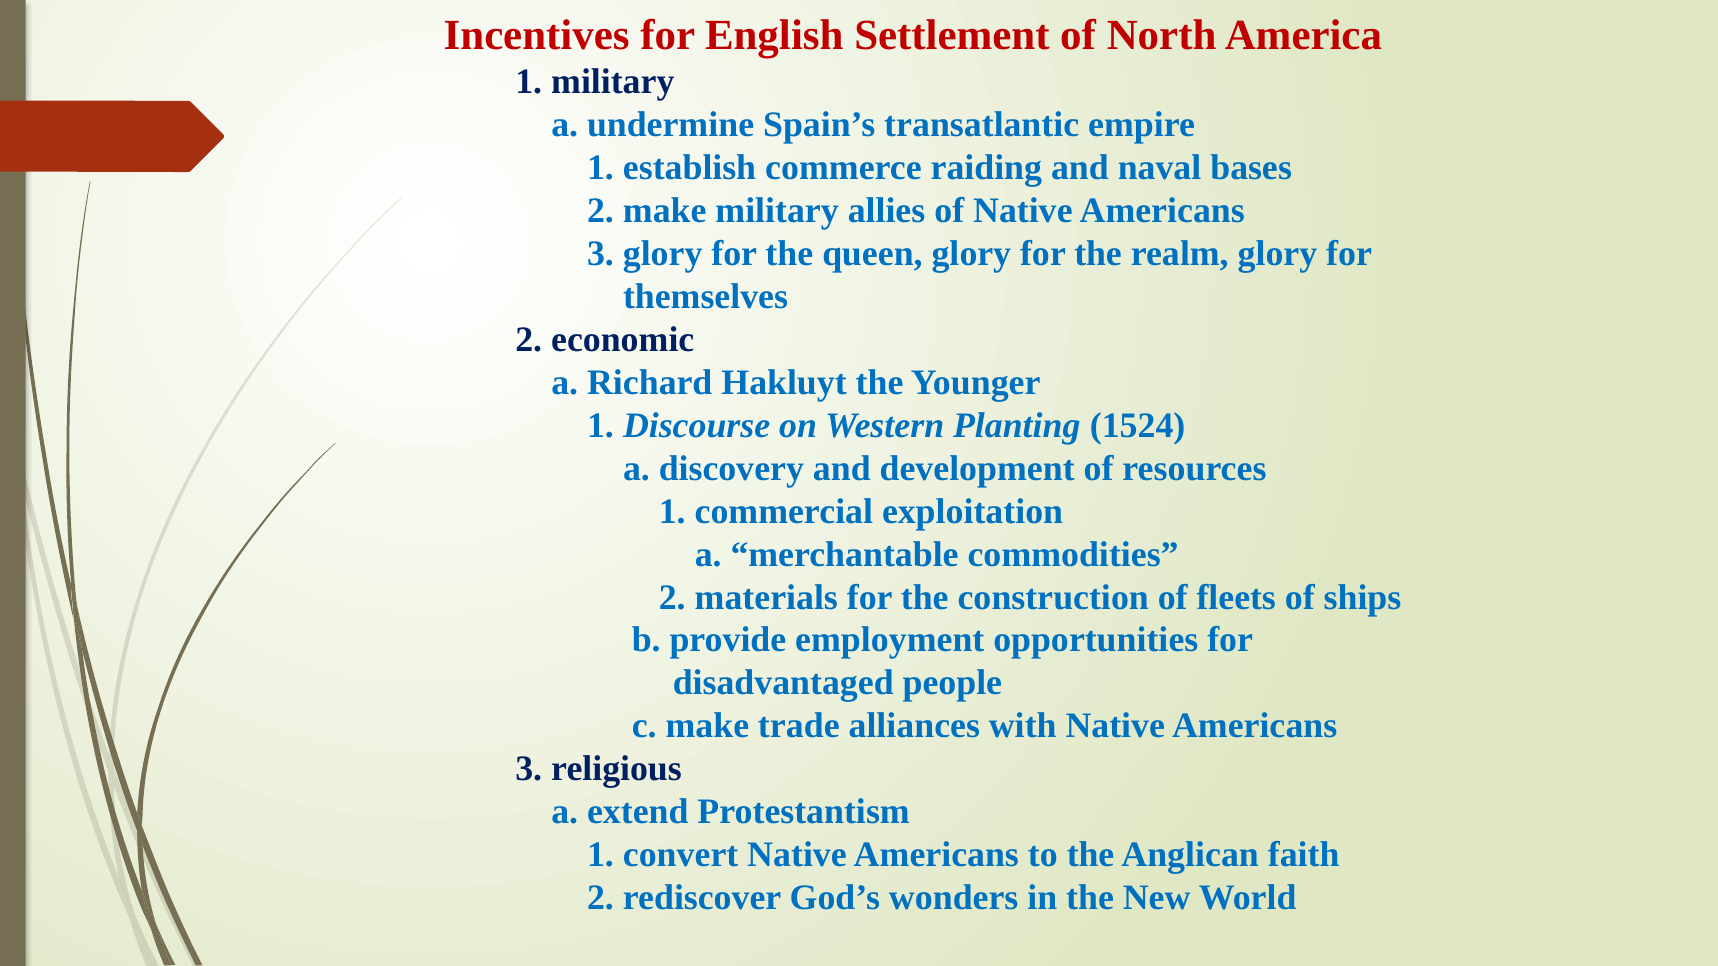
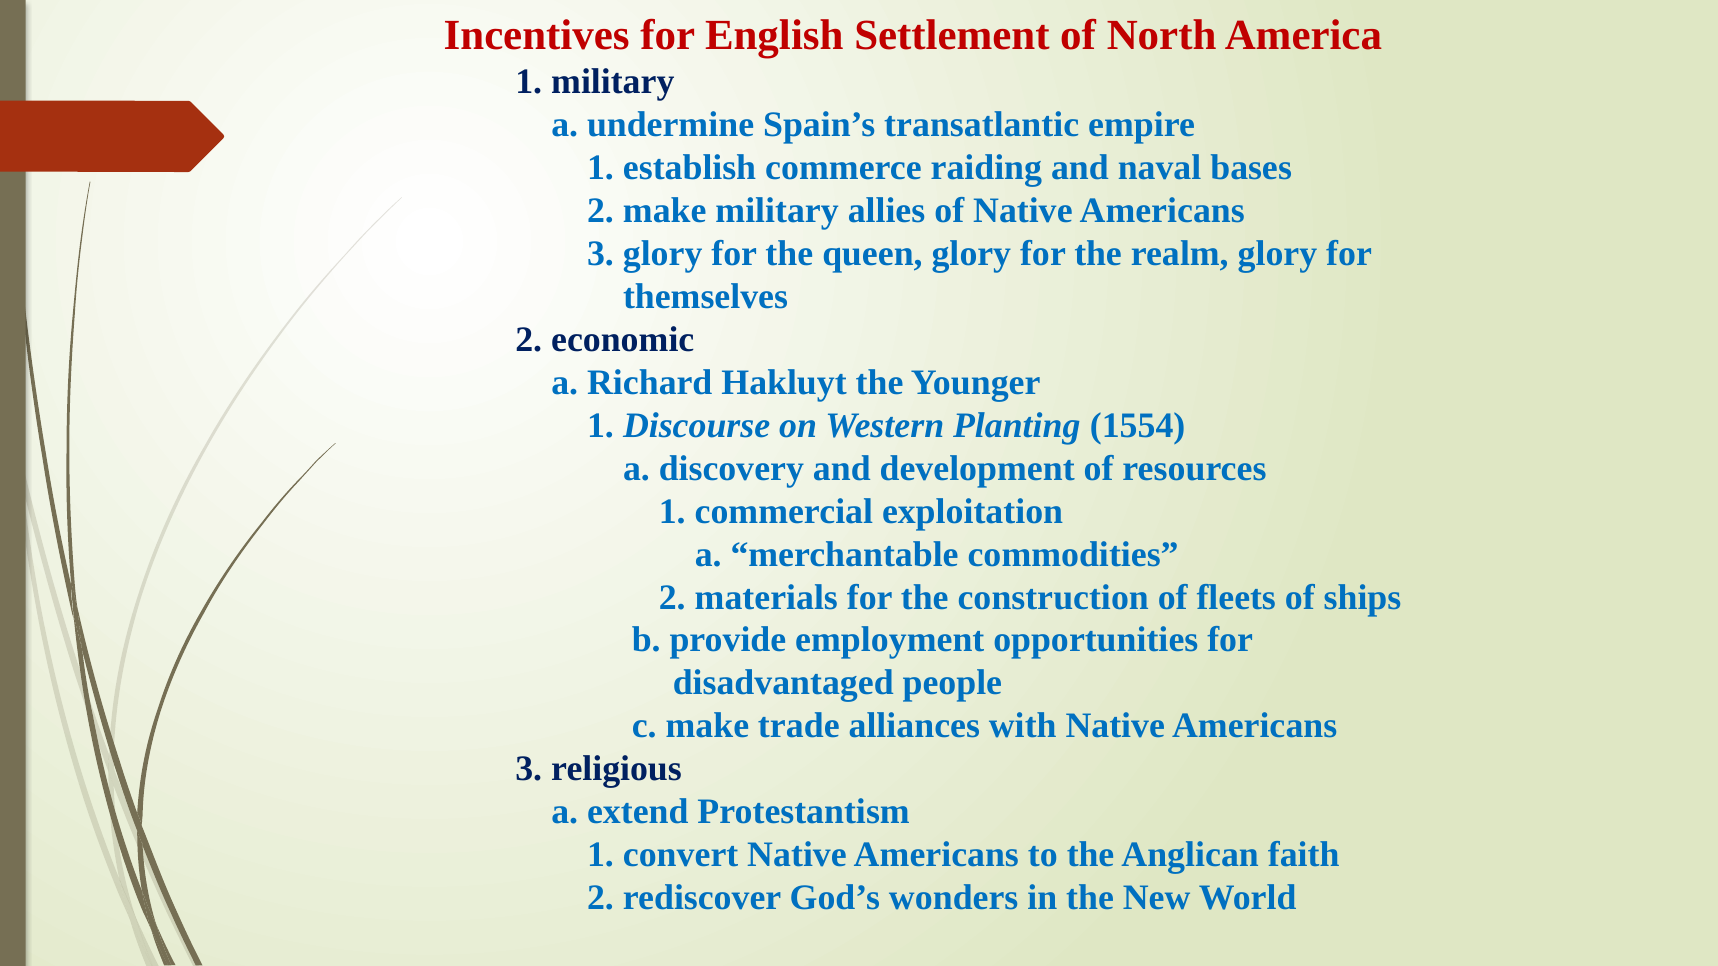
1524: 1524 -> 1554
